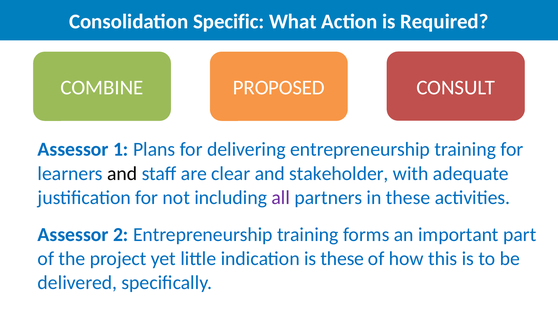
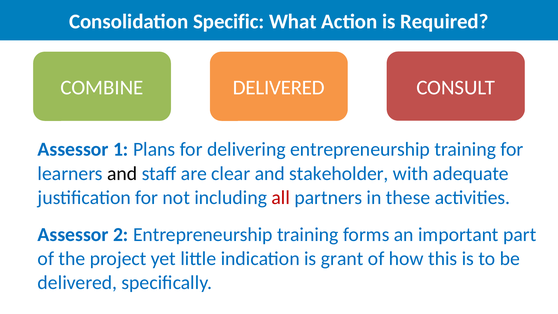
PROPOSED at (279, 88): PROPOSED -> DELIVERED
all colour: purple -> red
is these: these -> grant
